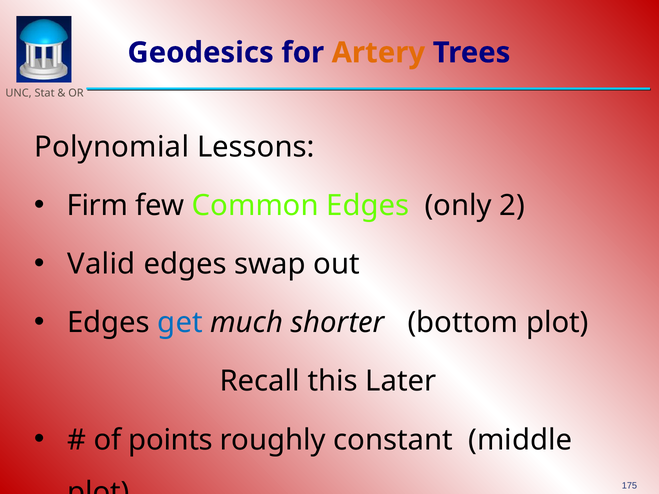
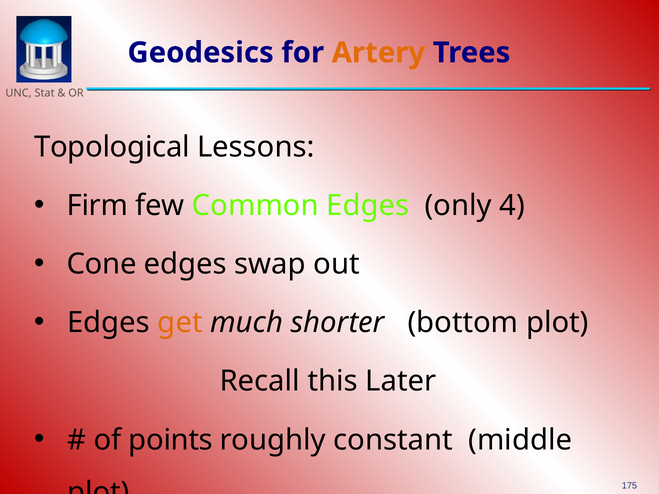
Polynomial: Polynomial -> Topological
2: 2 -> 4
Valid: Valid -> Cone
get colour: blue -> orange
